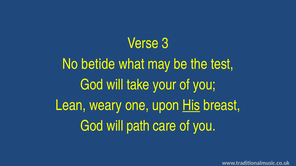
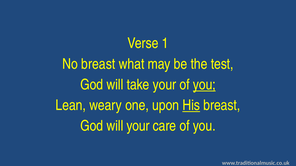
3: 3 -> 1
No betide: betide -> breast
you at (204, 85) underline: none -> present
will path: path -> your
